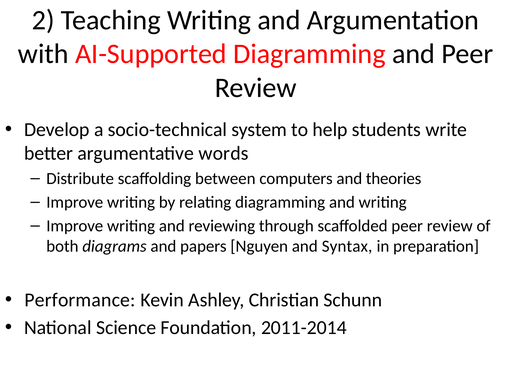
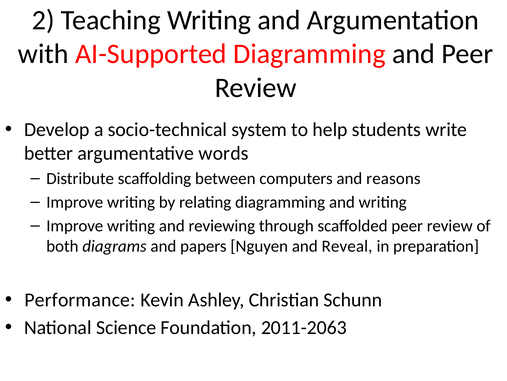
theories: theories -> reasons
Syntax: Syntax -> Reveal
2011-2014: 2011-2014 -> 2011-2063
